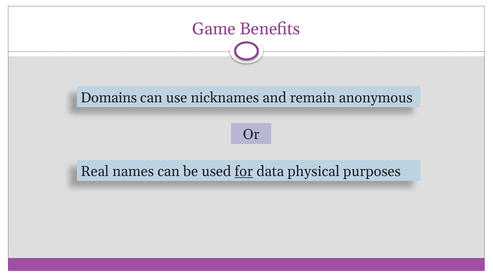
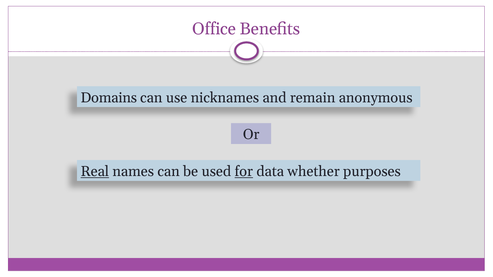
Game: Game -> Office
Real underline: none -> present
physical: physical -> whether
